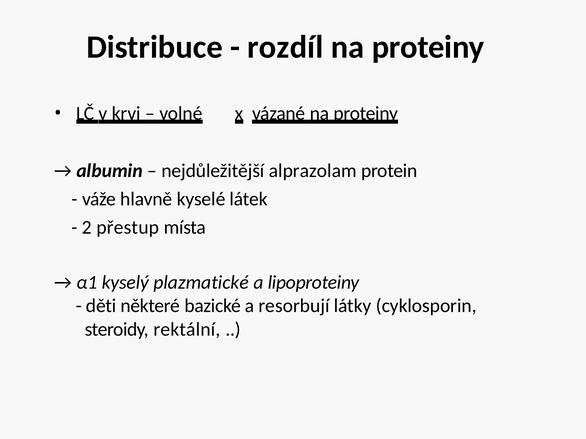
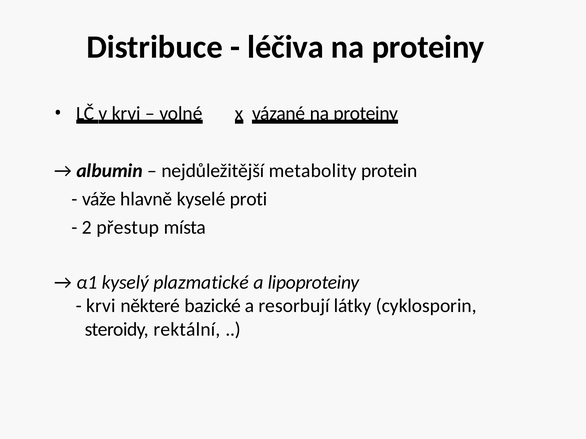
rozdíl: rozdíl -> léčiva
alprazolam: alprazolam -> metabolity
látek: látek -> proti
děti at (101, 306): děti -> krvi
